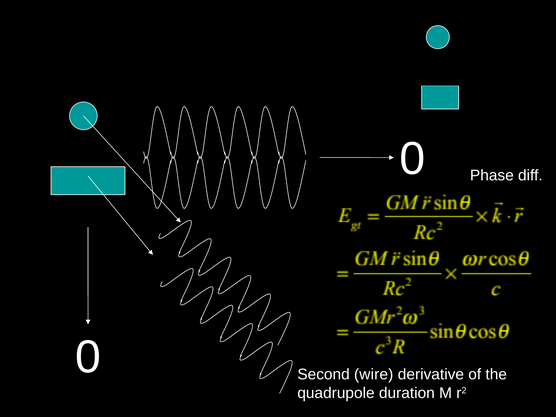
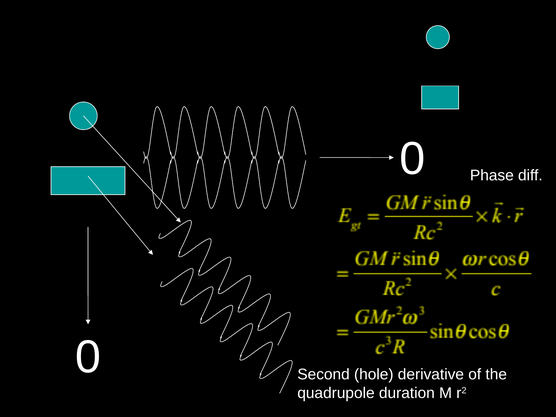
wire: wire -> hole
